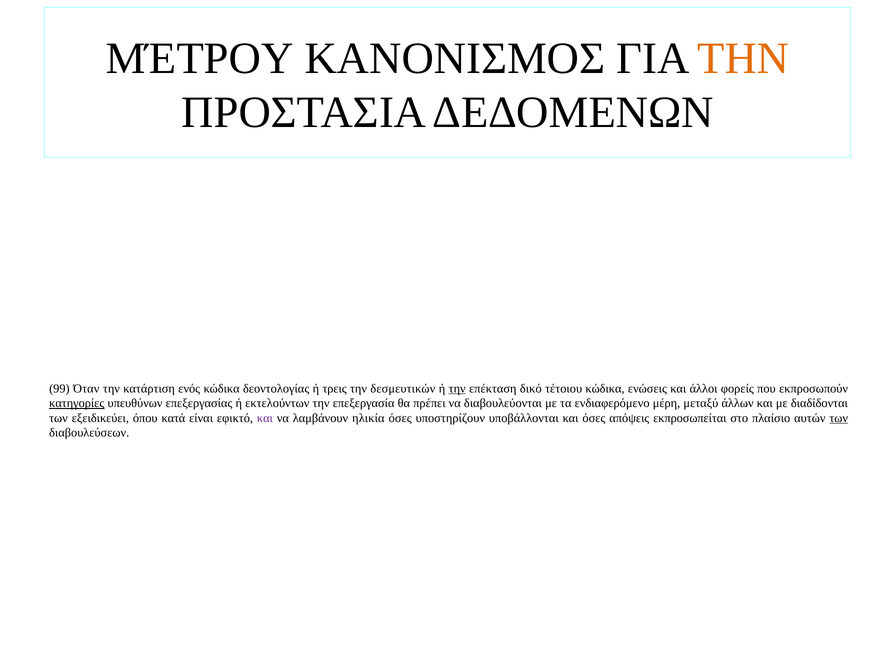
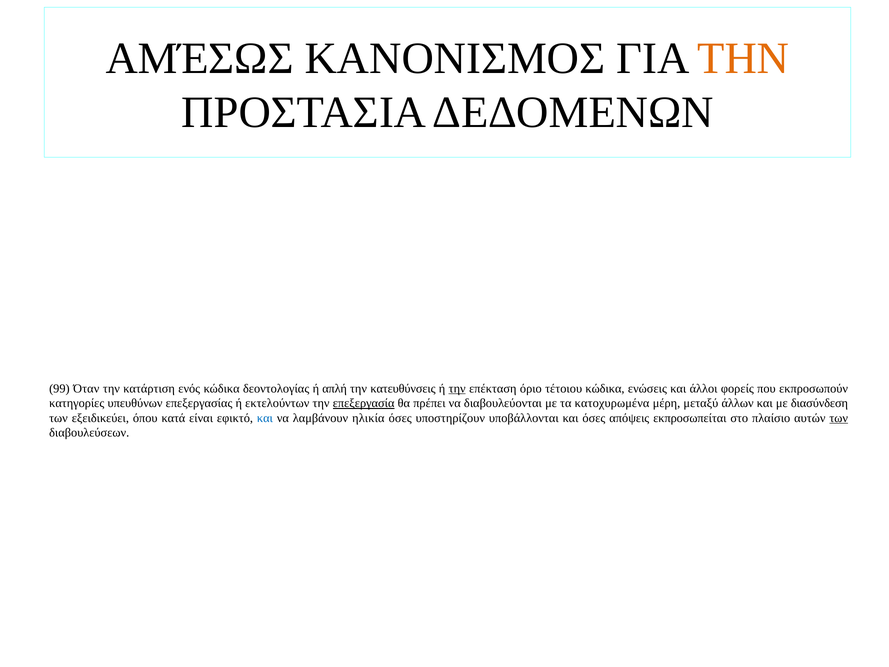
ΜΈΤΡΟΥ: ΜΈΤΡΟΥ -> ΑΜΈΣΩΣ
τρεις: τρεις -> απλή
δεσμευτικών: δεσμευτικών -> κατευθύνσεις
δικό: δικό -> όριο
κατηγορίες underline: present -> none
επεξεργασία underline: none -> present
ενδιαφερόμενο: ενδιαφερόμενο -> κατοχυρωμένα
διαδίδονται: διαδίδονται -> διασύνδεση
και at (265, 418) colour: purple -> blue
